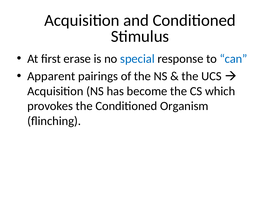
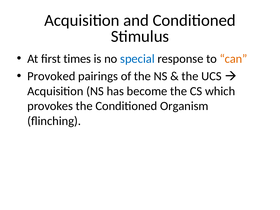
erase: erase -> times
can colour: blue -> orange
Apparent: Apparent -> Provoked
